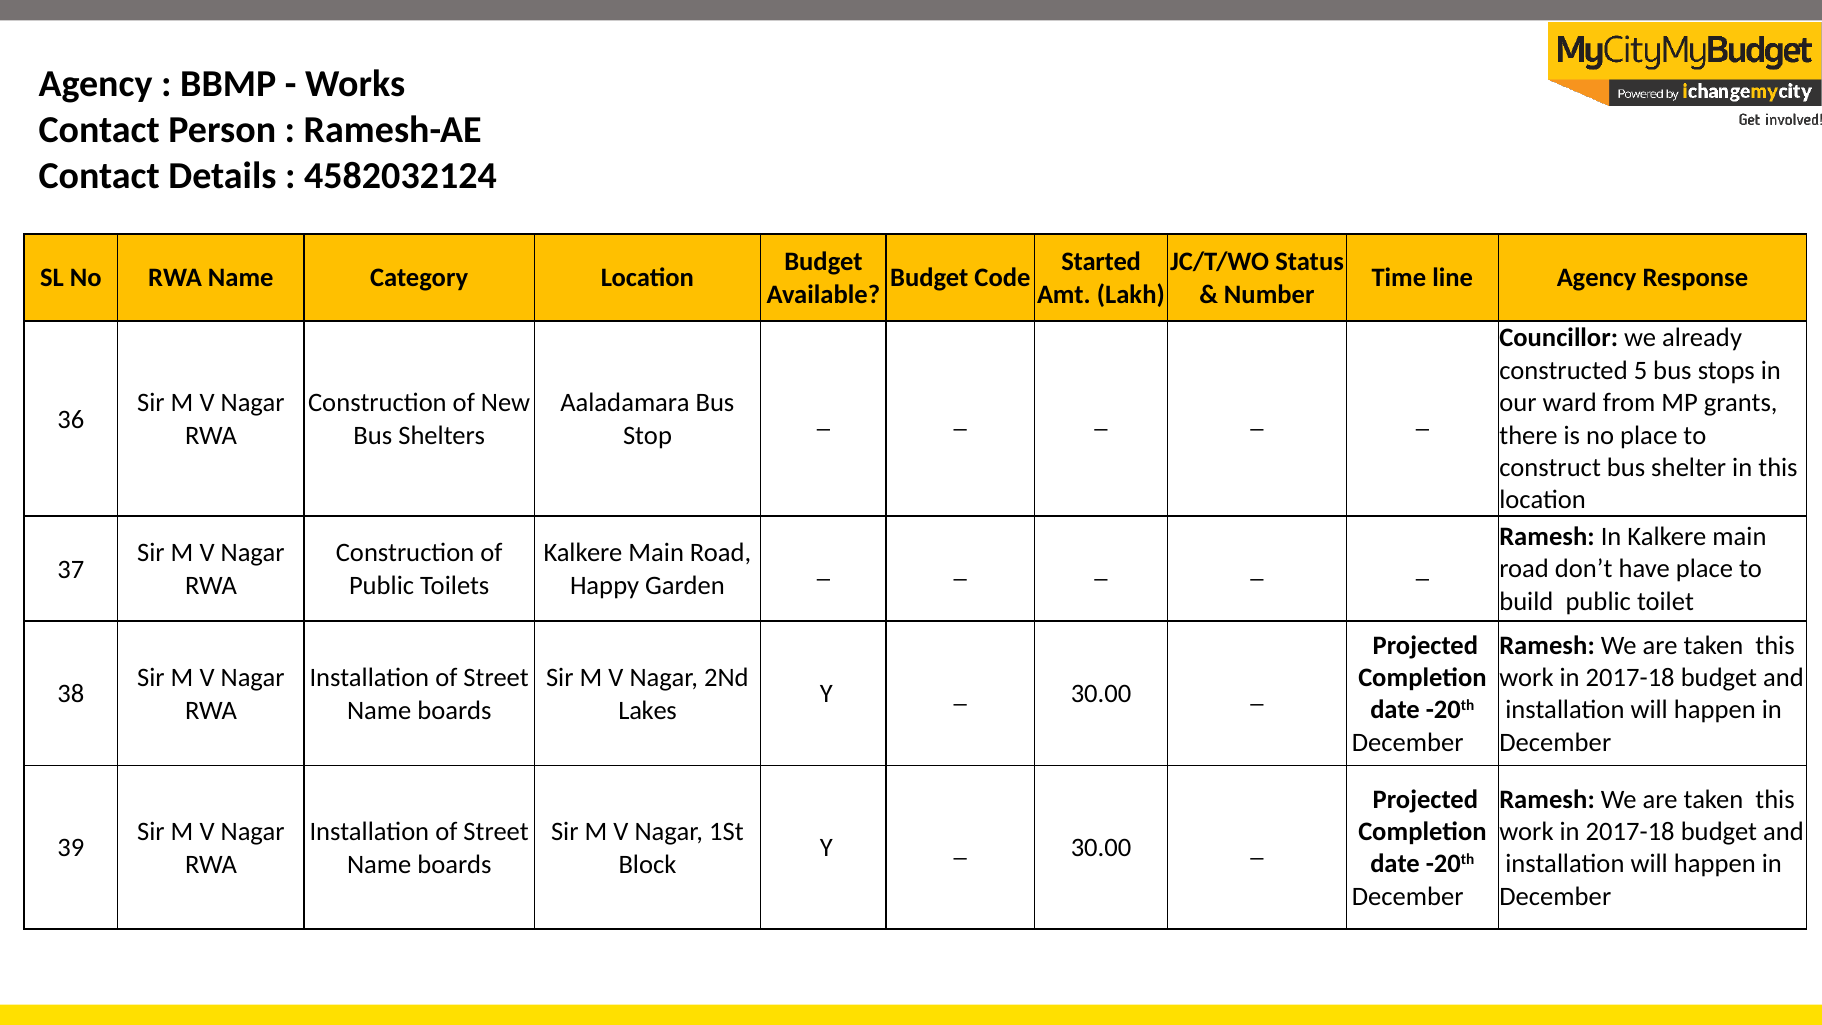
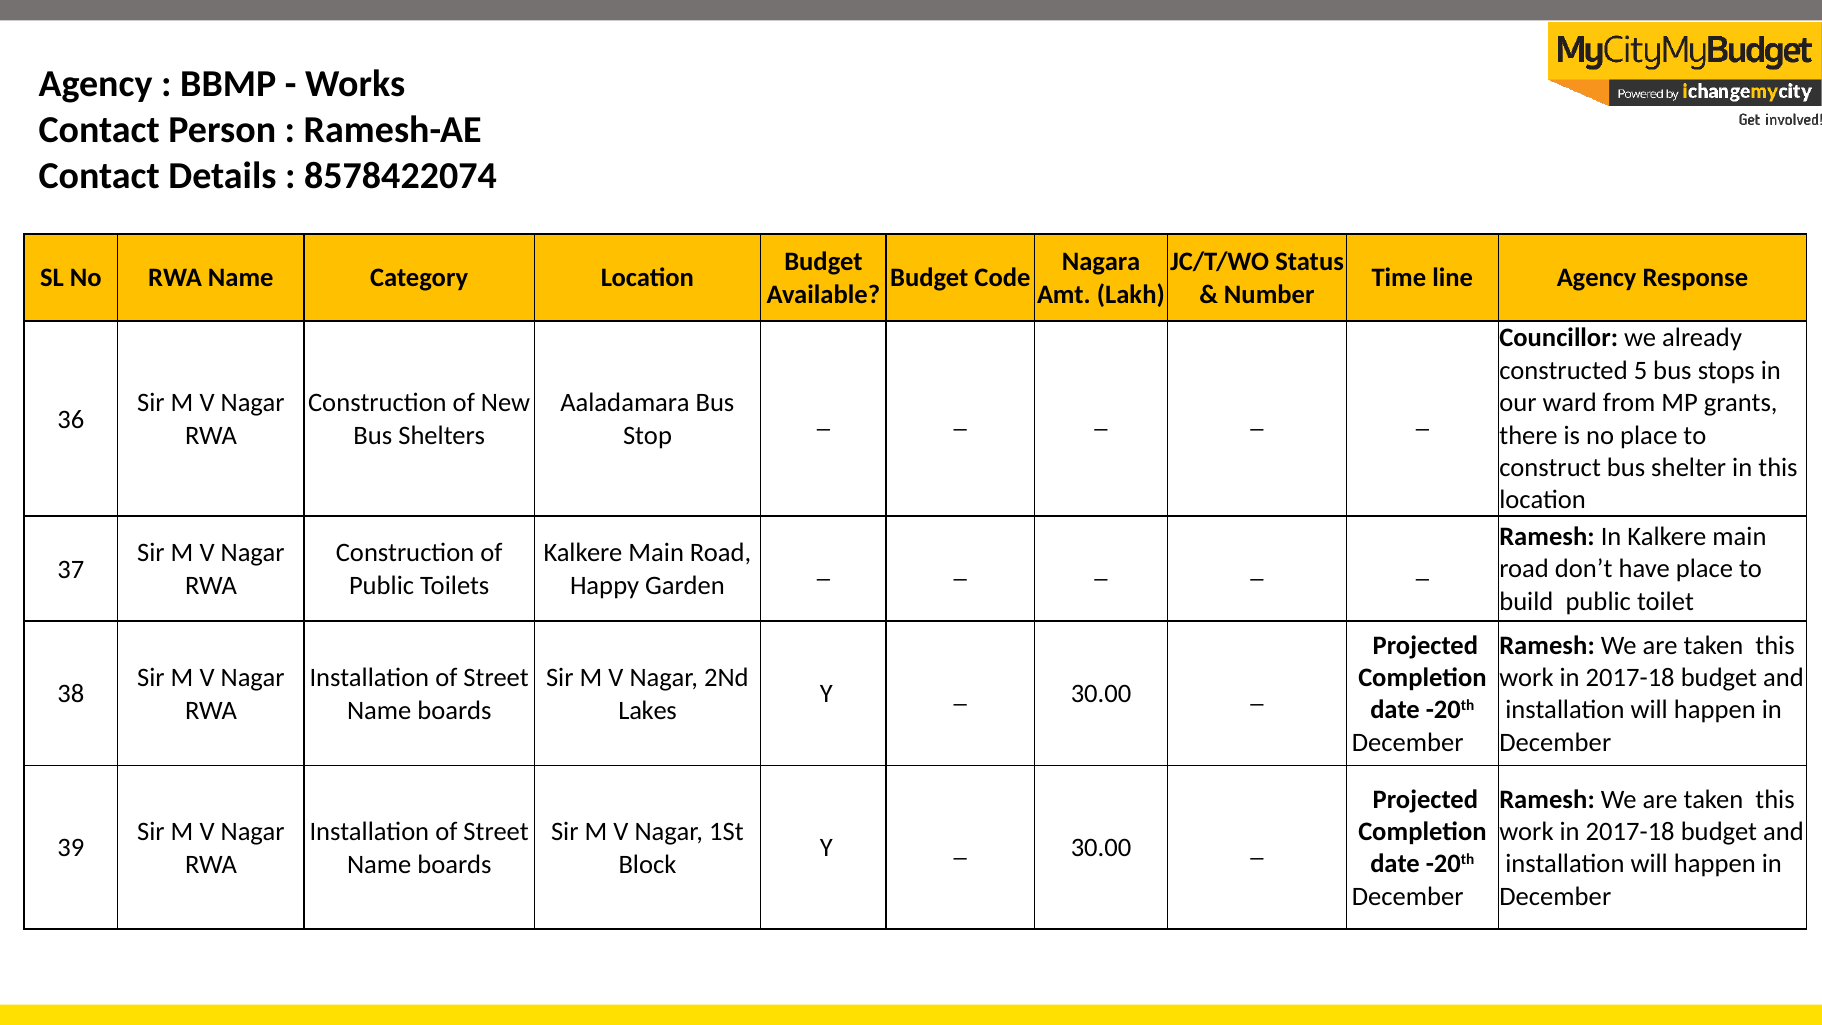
4582032124: 4582032124 -> 8578422074
Started: Started -> Nagara
